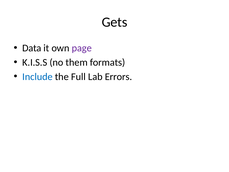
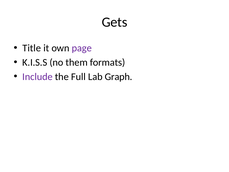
Data: Data -> Title
Include colour: blue -> purple
Errors: Errors -> Graph
